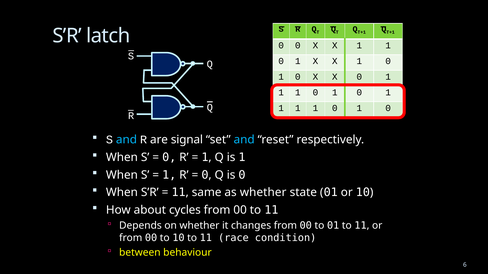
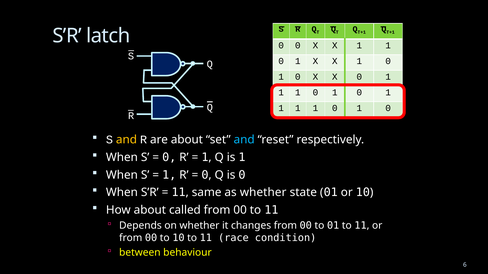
and at (126, 140) colour: light blue -> yellow
are signal: signal -> about
cycles: cycles -> called
